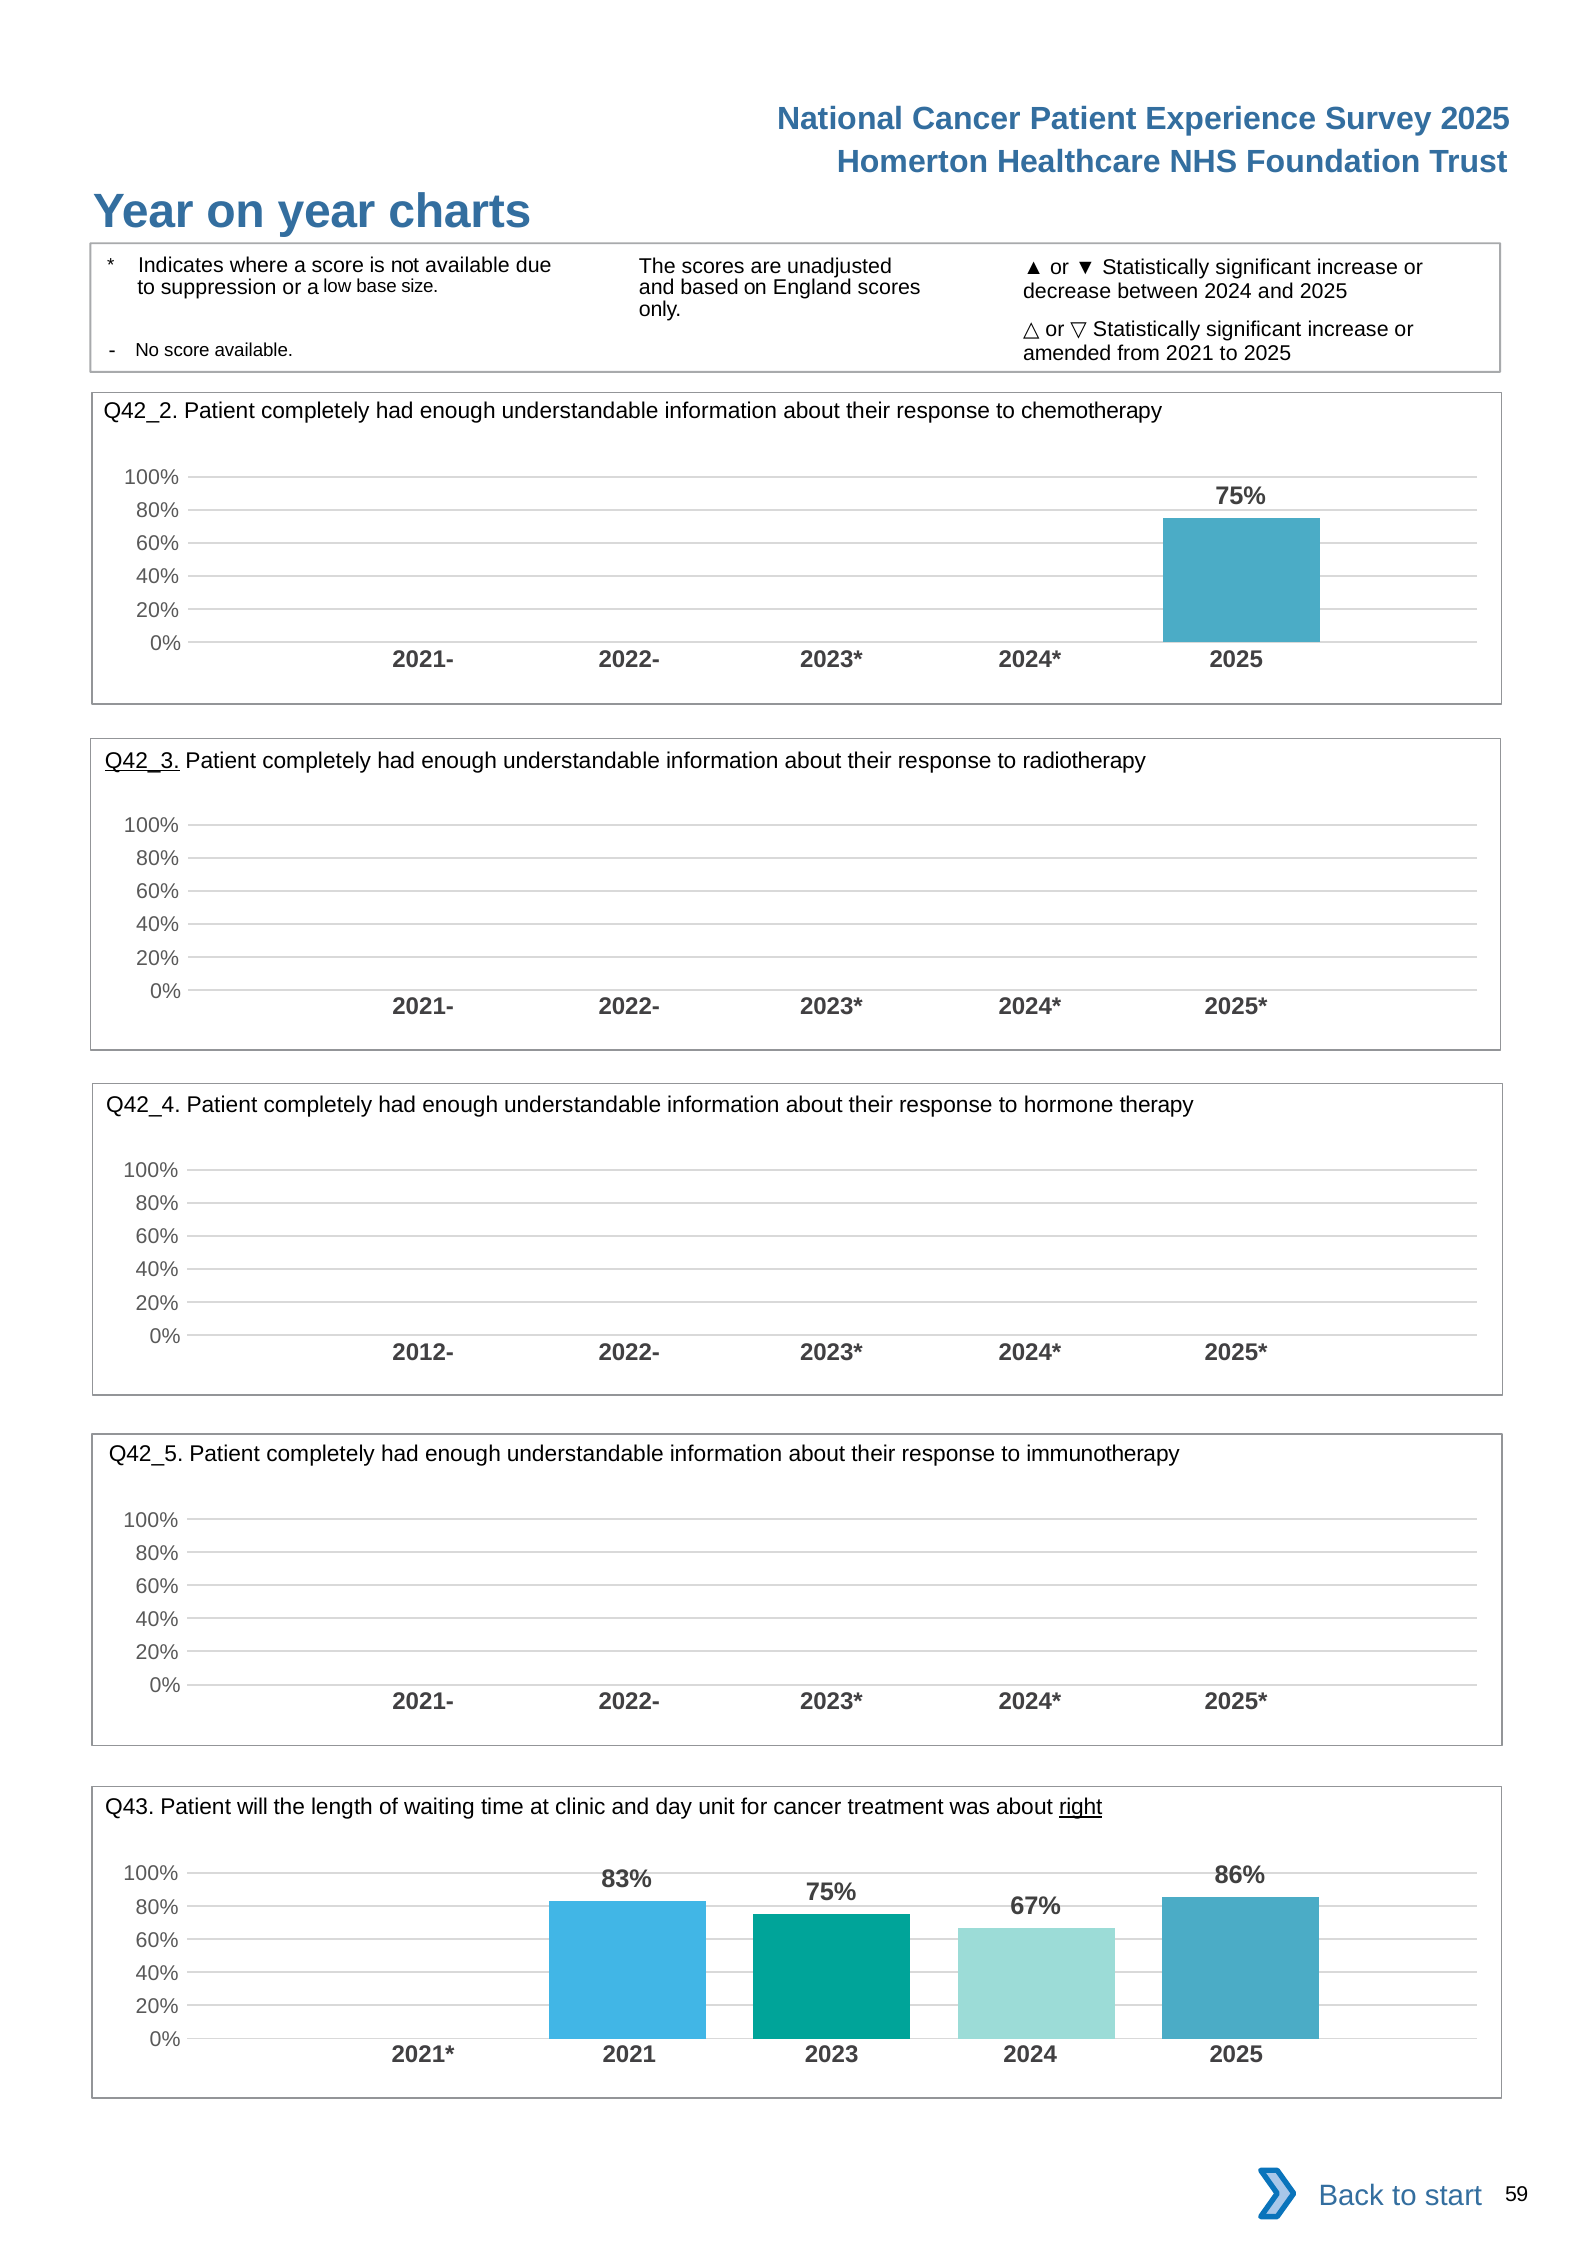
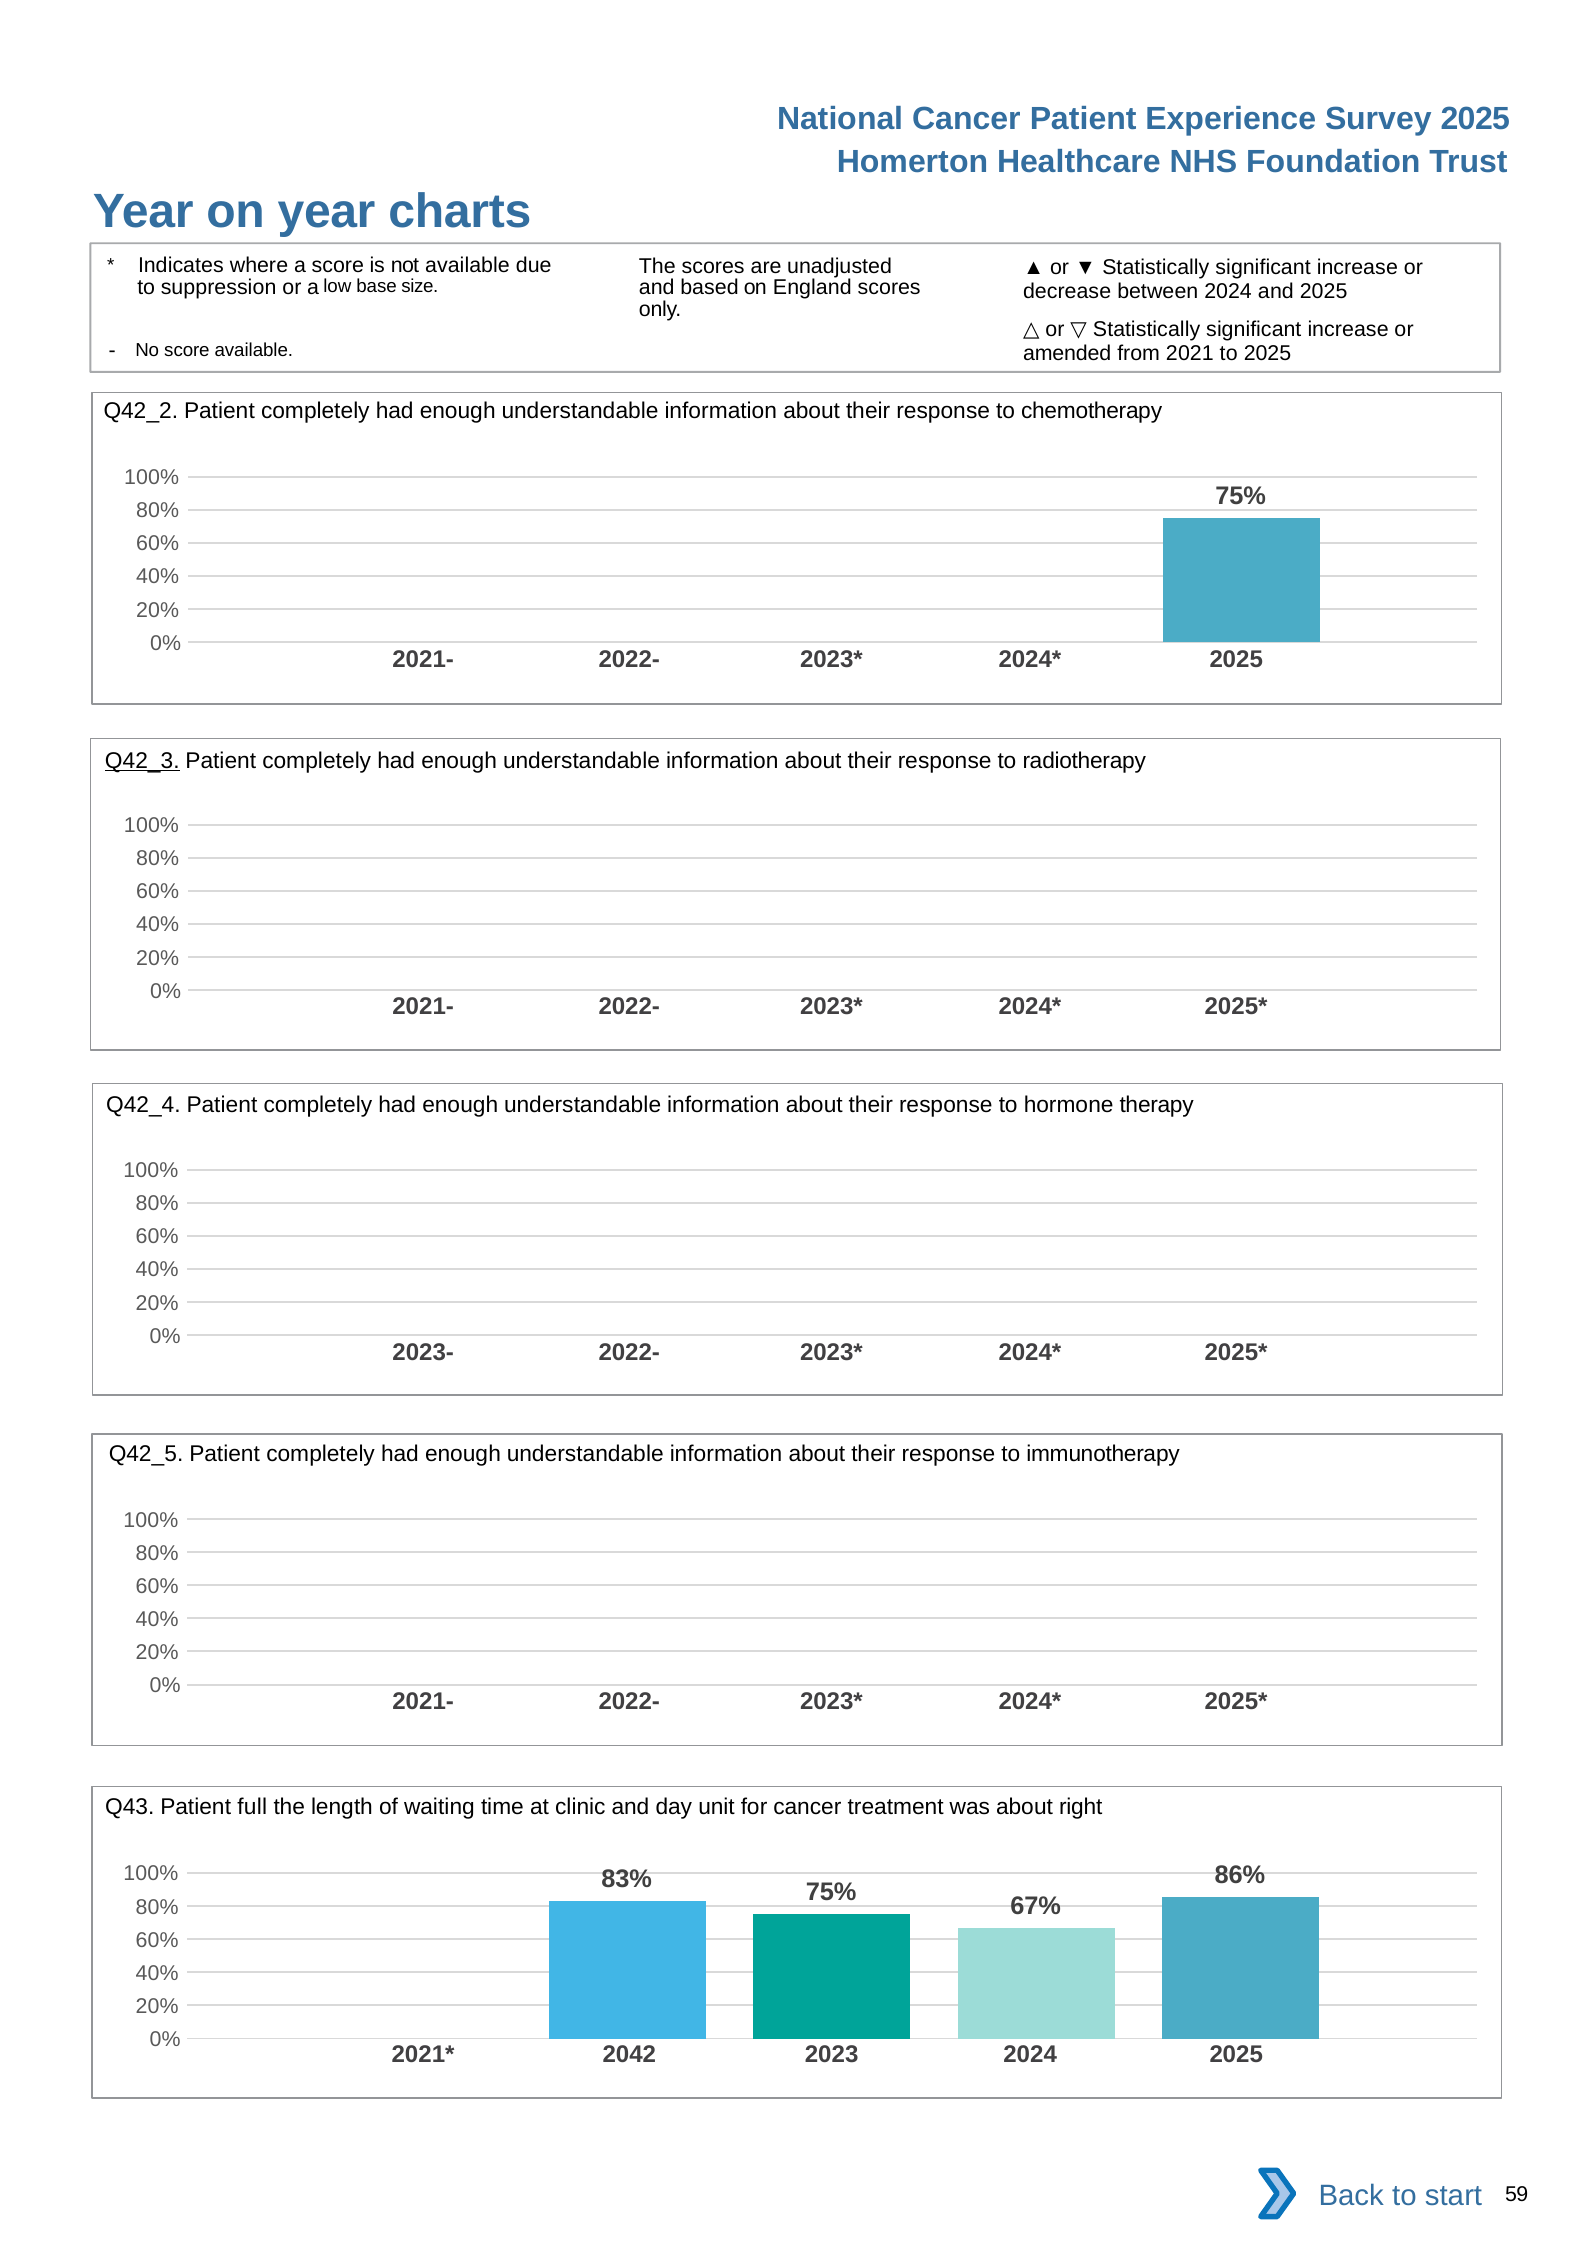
2012-: 2012- -> 2023-
will: will -> full
right underline: present -> none
2021 at (629, 2055): 2021 -> 2042
